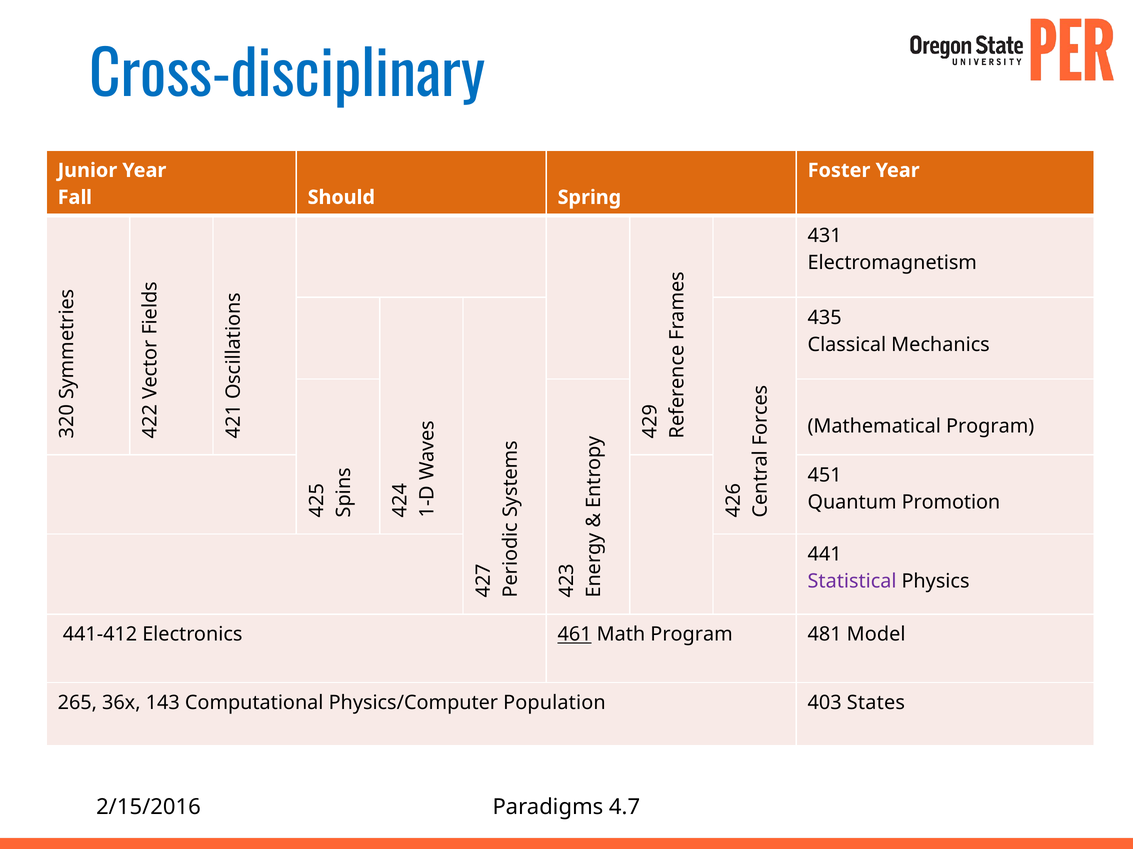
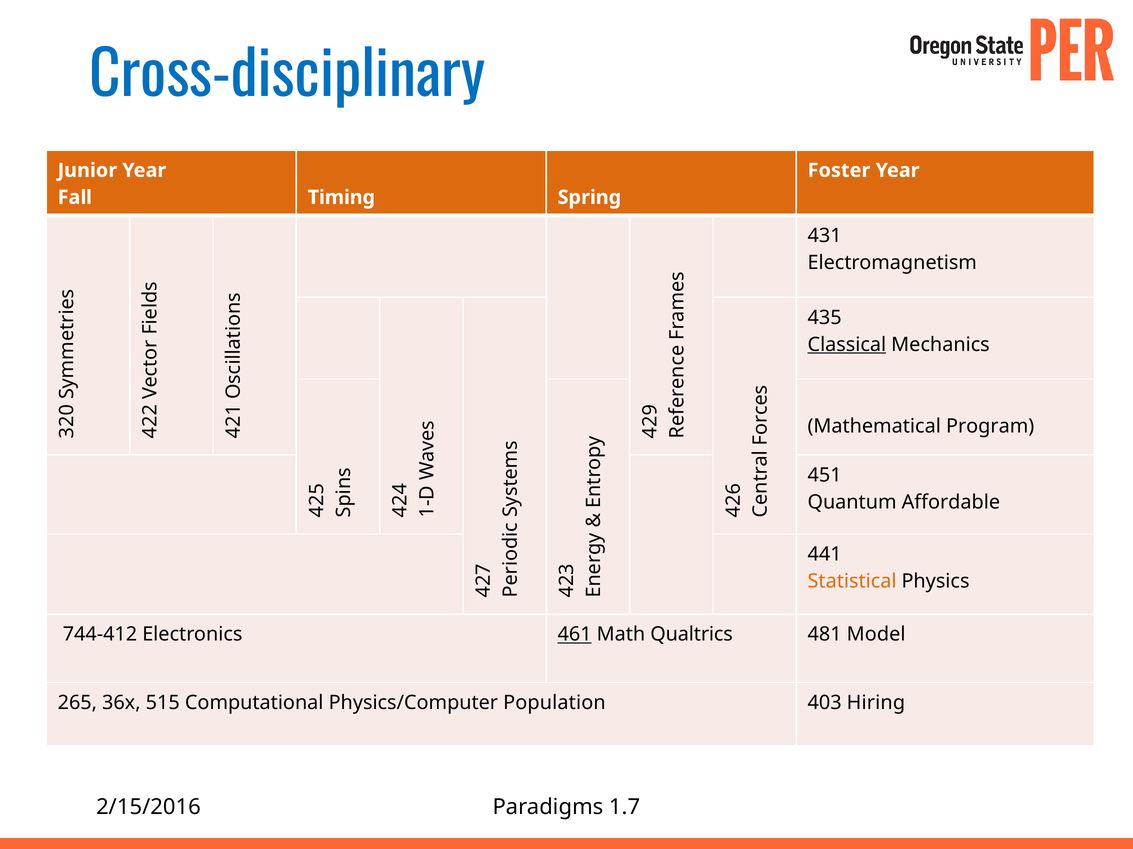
Should: Should -> Timing
Classical underline: none -> present
Promotion: Promotion -> Affordable
Statistical colour: purple -> orange
441-412: 441-412 -> 744-412
Math Program: Program -> Qualtrics
143: 143 -> 515
States: States -> Hiring
4.7: 4.7 -> 1.7
